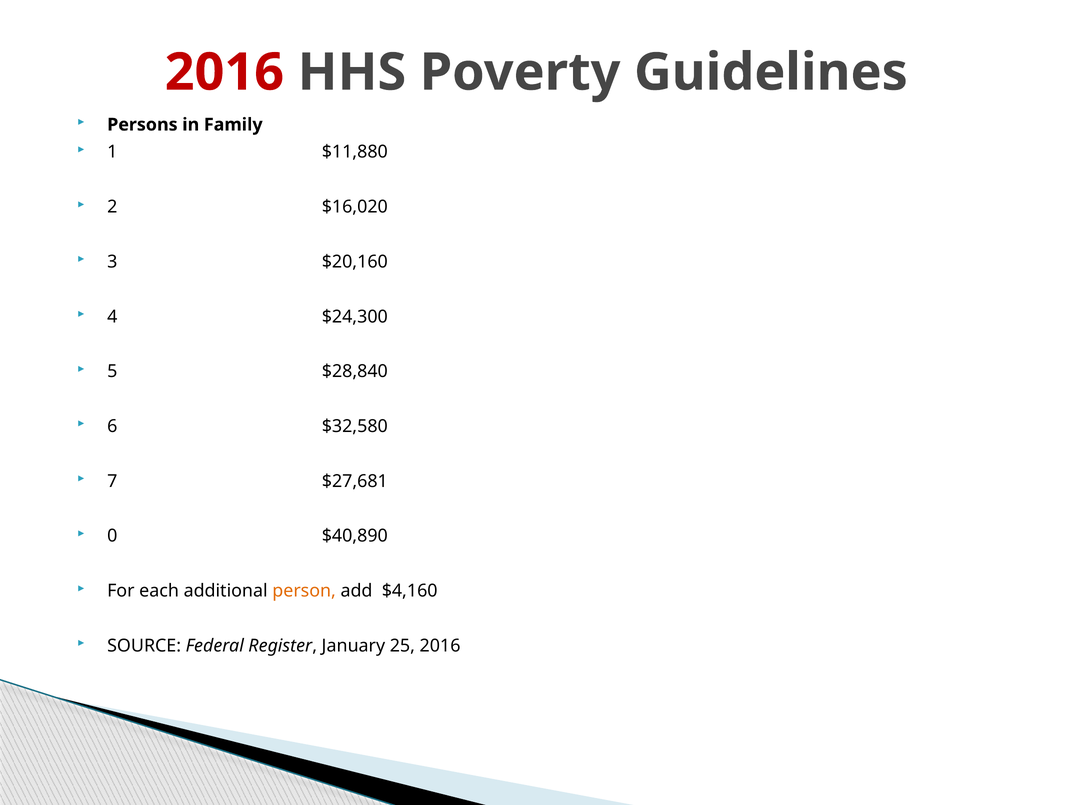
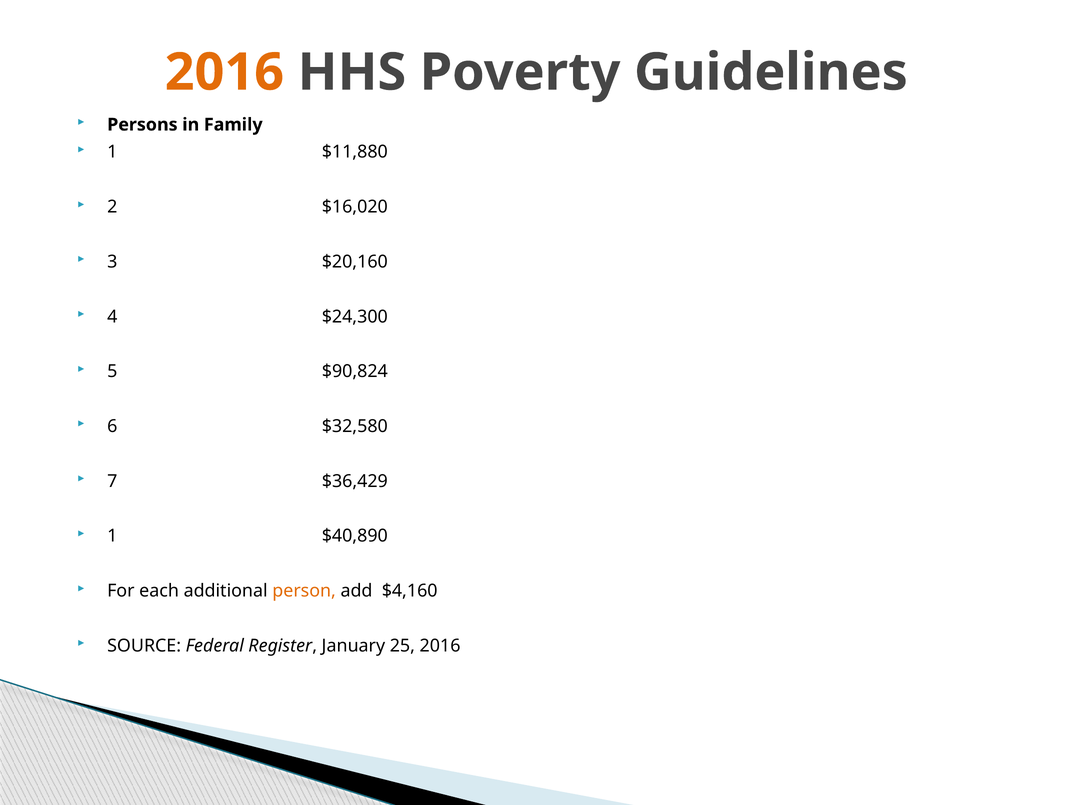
2016 at (224, 72) colour: red -> orange
$28,840: $28,840 -> $90,824
$27,681: $27,681 -> $36,429
0 at (112, 536): 0 -> 1
